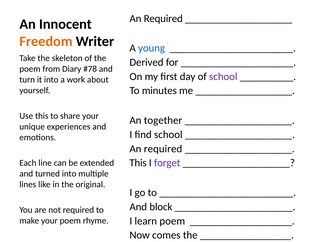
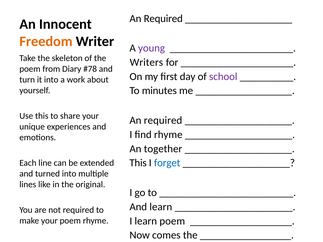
young colour: blue -> purple
Derived: Derived -> Writers
together at (163, 120): together -> required
find school: school -> rhyme
required at (163, 149): required -> together
forget colour: purple -> blue
And block: block -> learn
